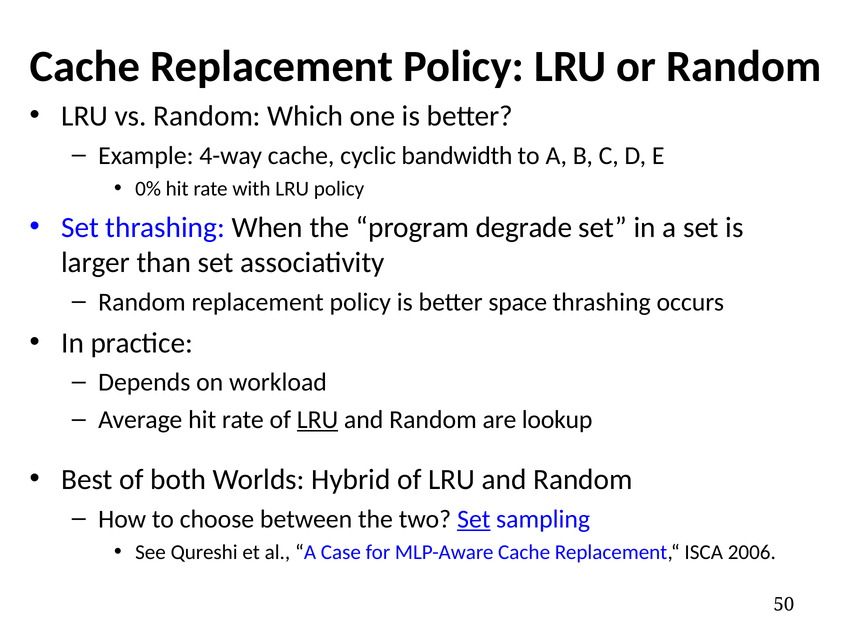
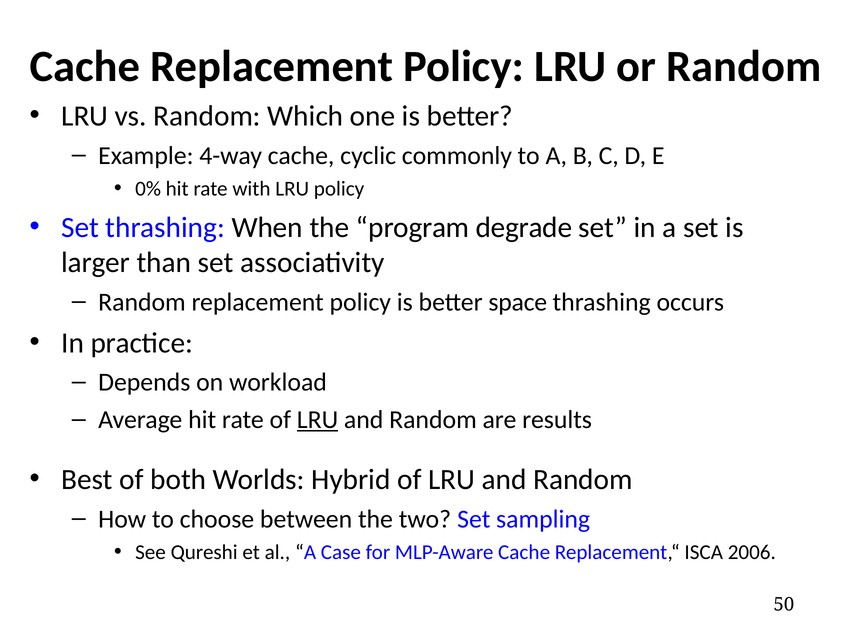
bandwidth: bandwidth -> commonly
lookup: lookup -> results
Set at (474, 519) underline: present -> none
